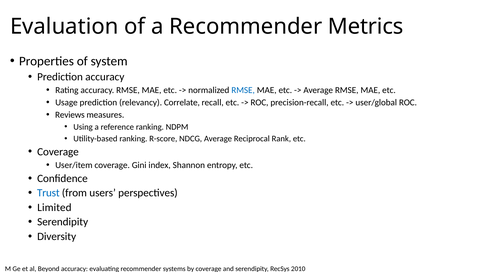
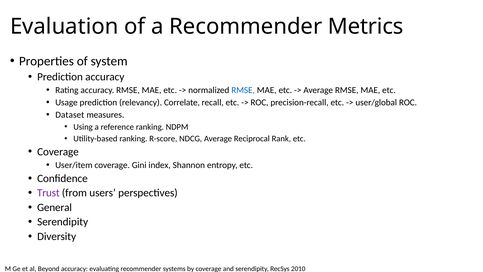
Reviews: Reviews -> Dataset
Trust colour: blue -> purple
Limited: Limited -> General
